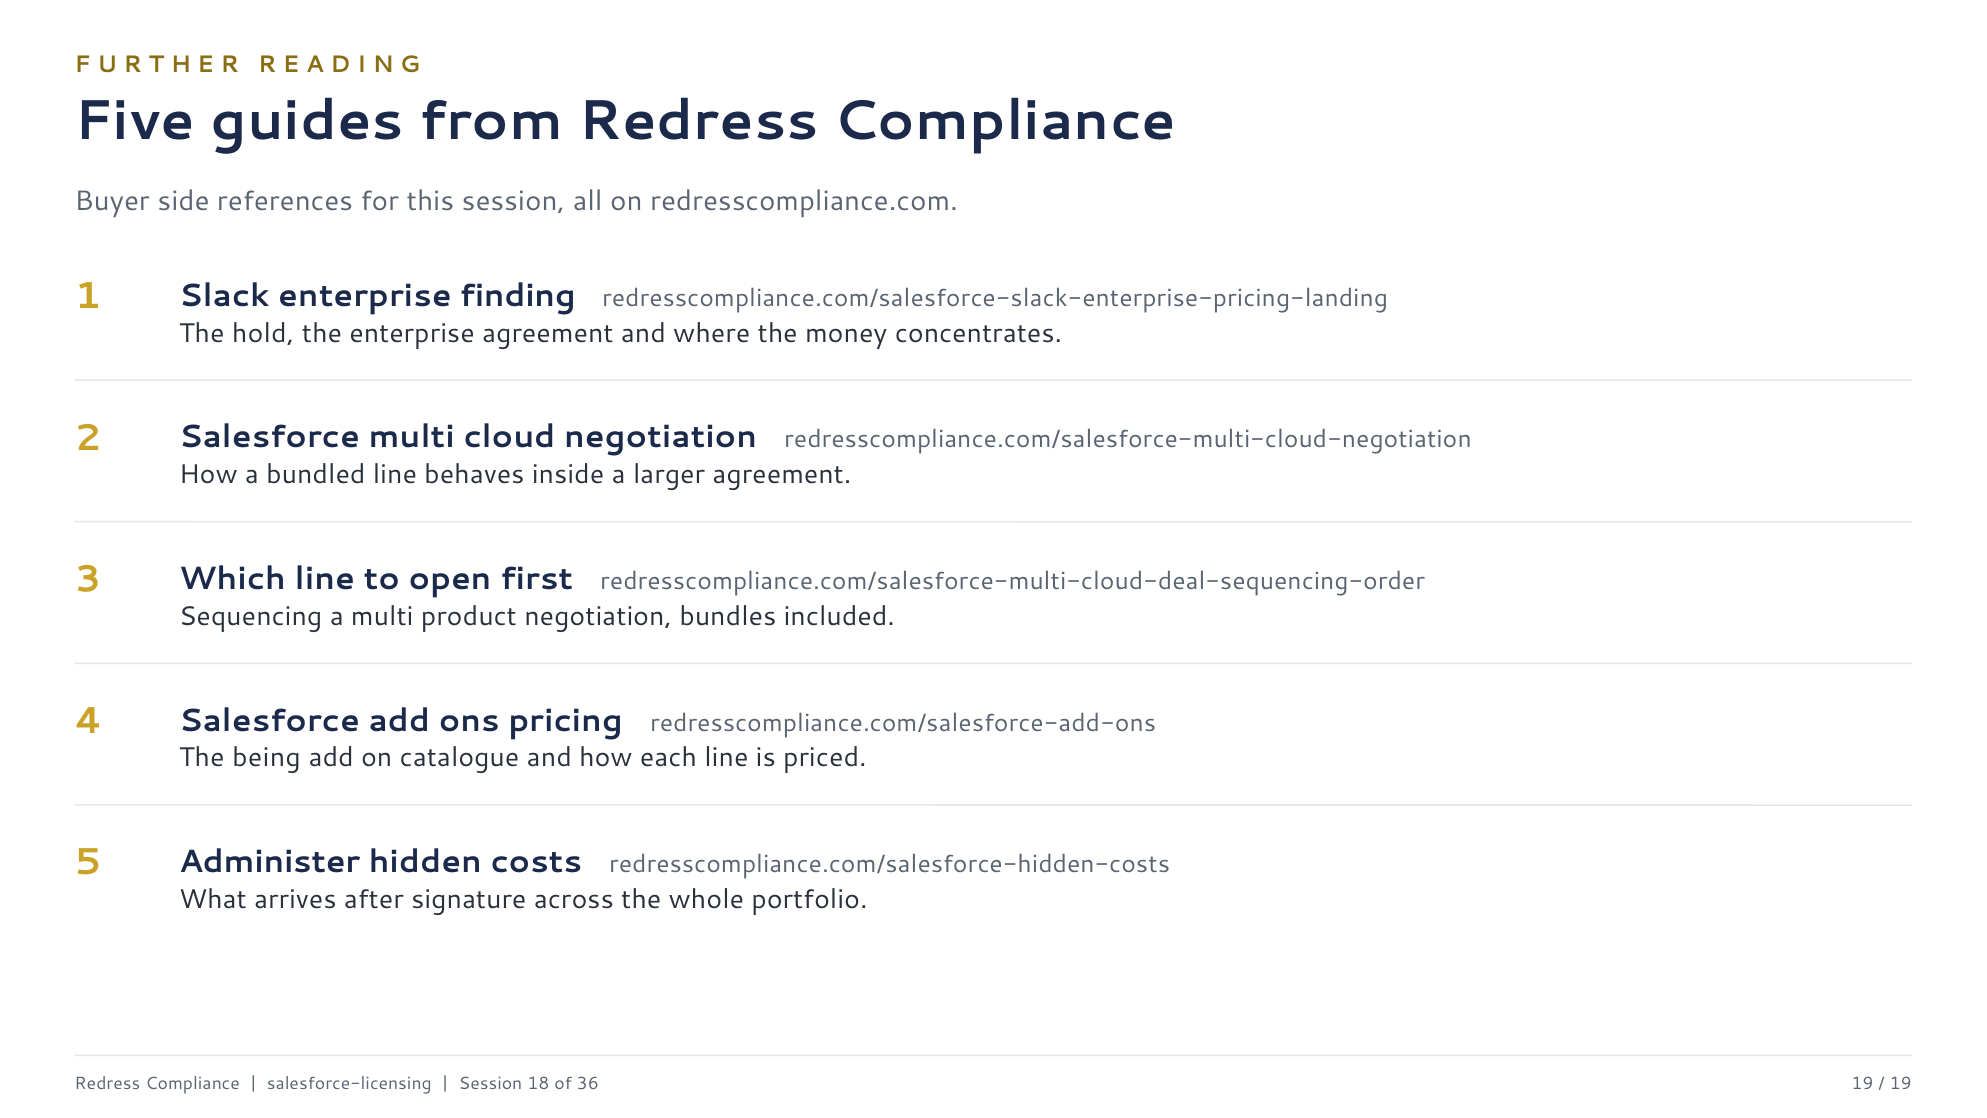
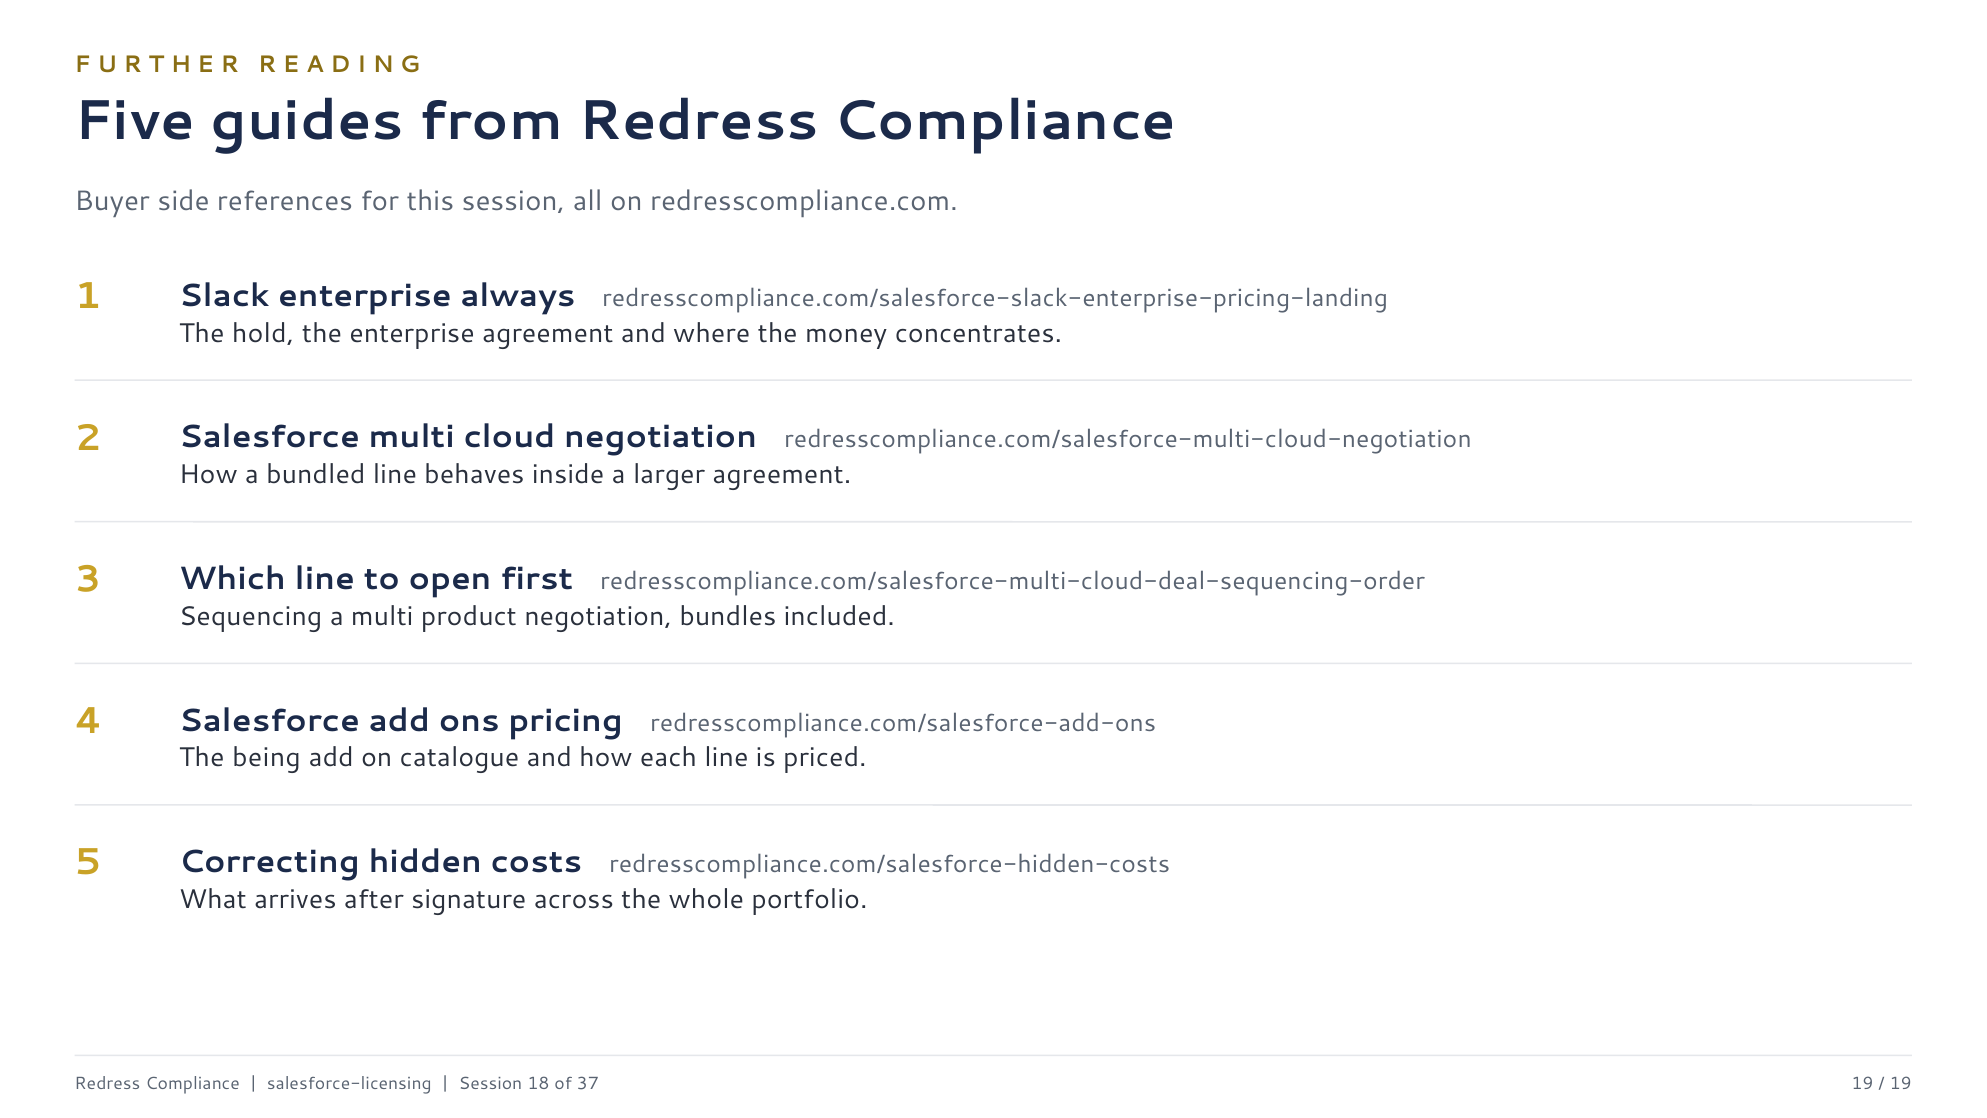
finding: finding -> always
Administer: Administer -> Correcting
36: 36 -> 37
